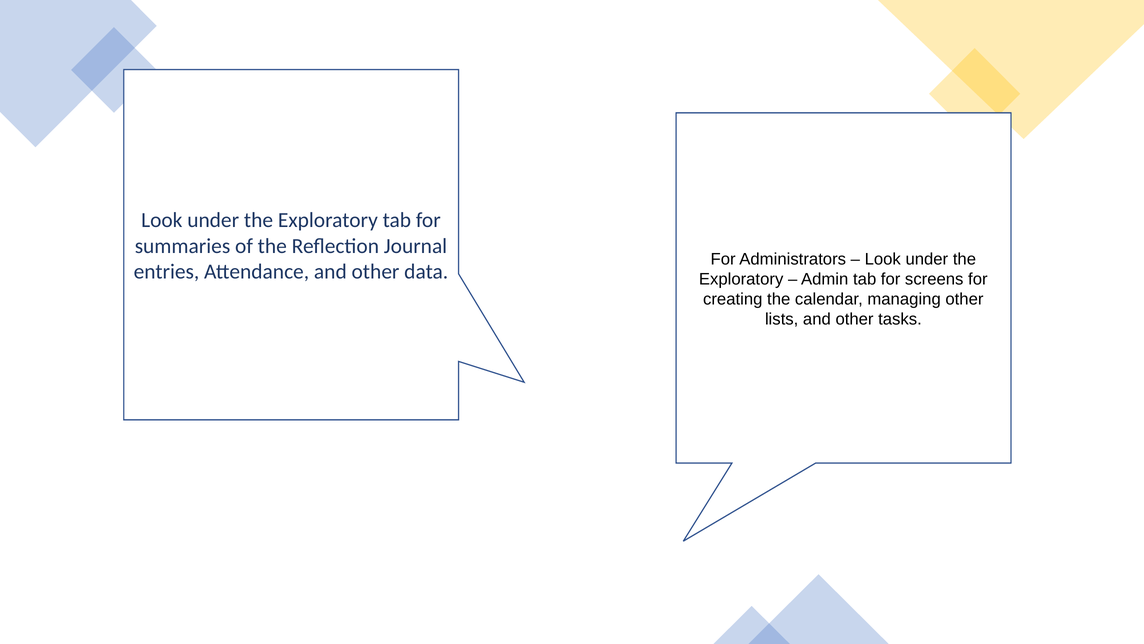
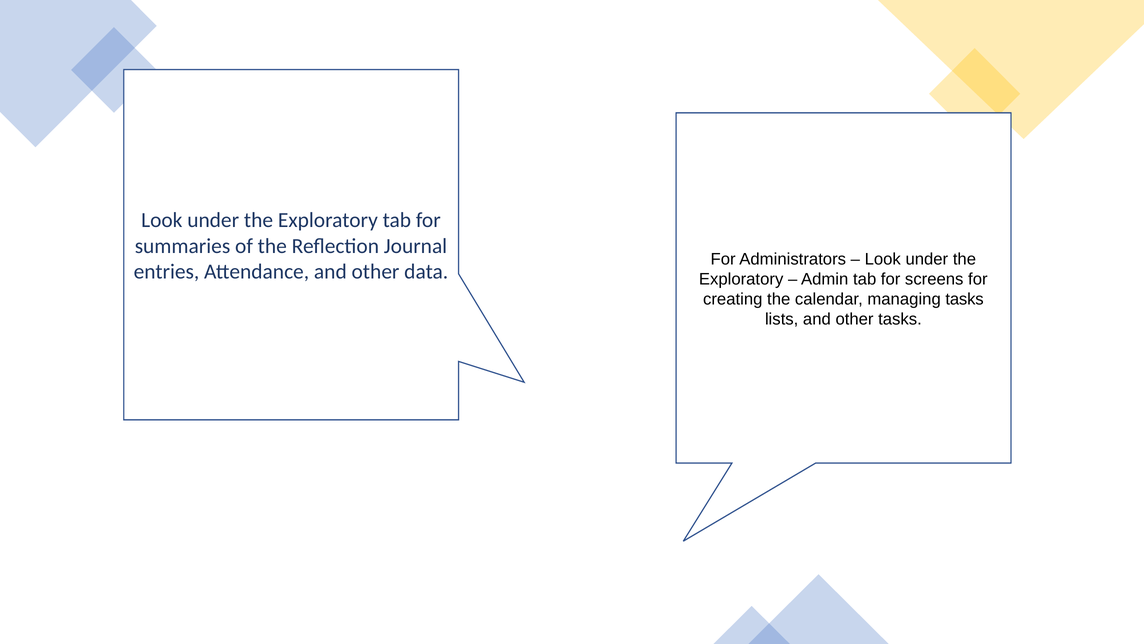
managing other: other -> tasks
